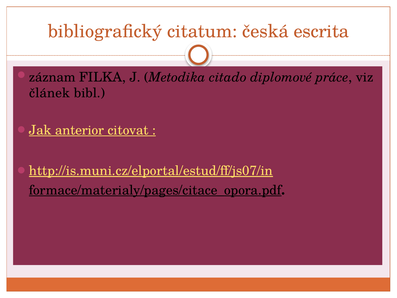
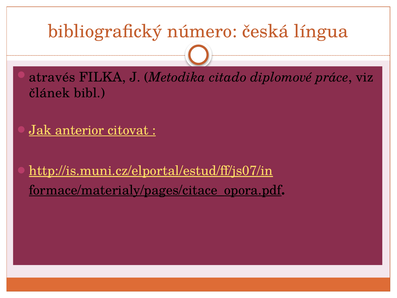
citatum: citatum -> número
escrita: escrita -> língua
záznam: záznam -> através
